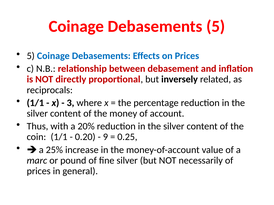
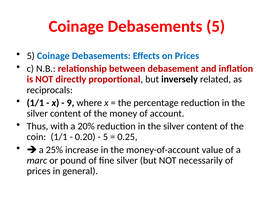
3: 3 -> 9
9 at (105, 137): 9 -> 5
